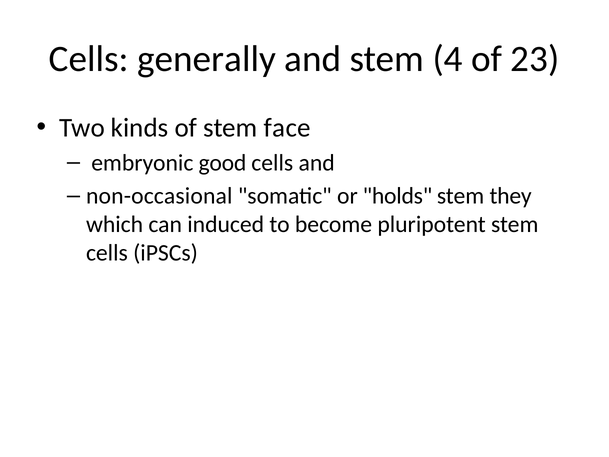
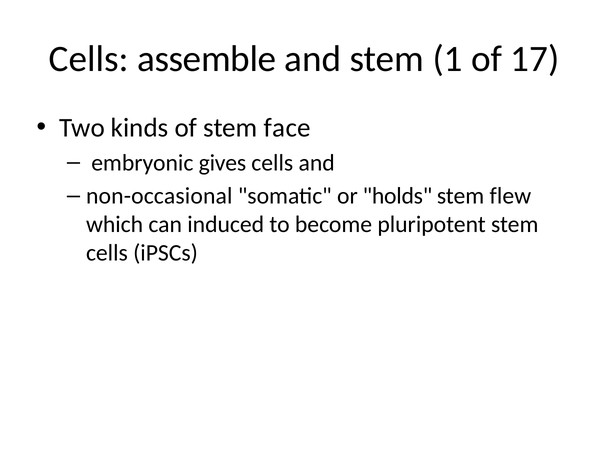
generally: generally -> assemble
4: 4 -> 1
23: 23 -> 17
good: good -> gives
they: they -> flew
